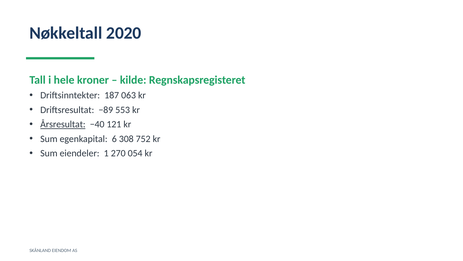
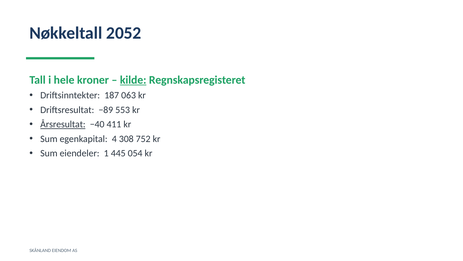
2020: 2020 -> 2052
kilde underline: none -> present
121: 121 -> 411
6: 6 -> 4
270: 270 -> 445
